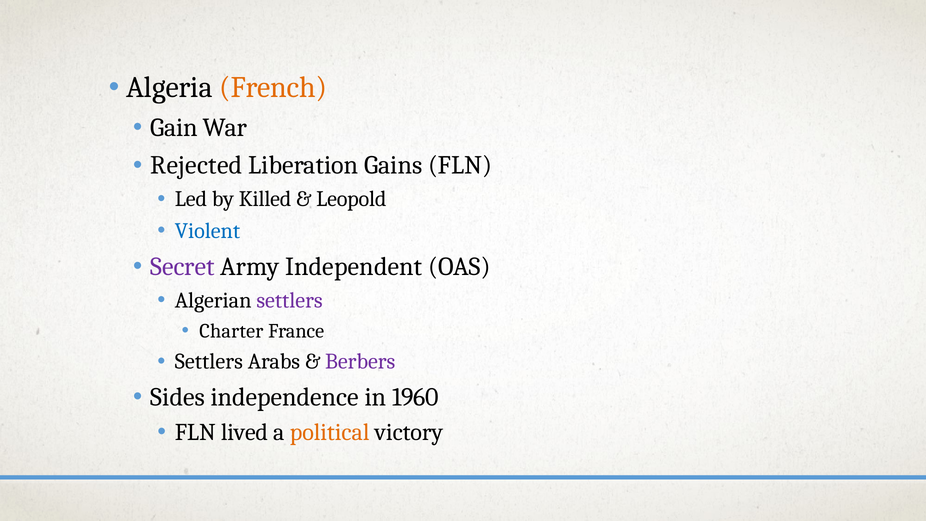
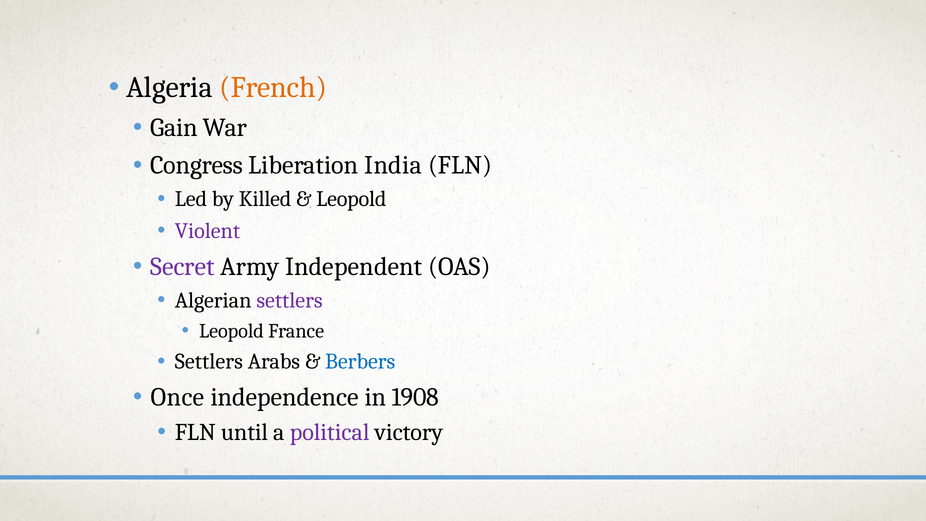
Rejected: Rejected -> Congress
Gains: Gains -> India
Violent colour: blue -> purple
Charter at (231, 331): Charter -> Leopold
Berbers colour: purple -> blue
Sides: Sides -> Once
1960: 1960 -> 1908
lived: lived -> until
political colour: orange -> purple
